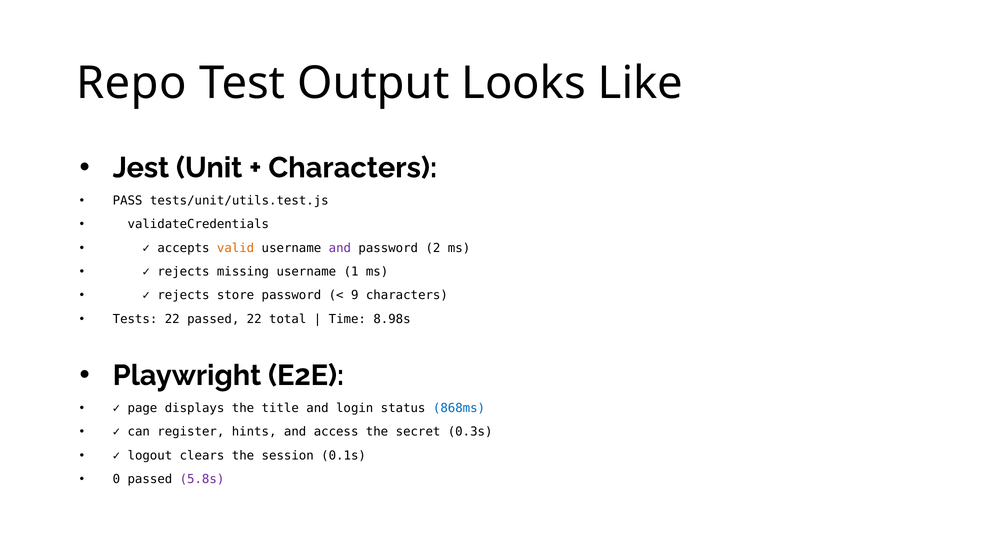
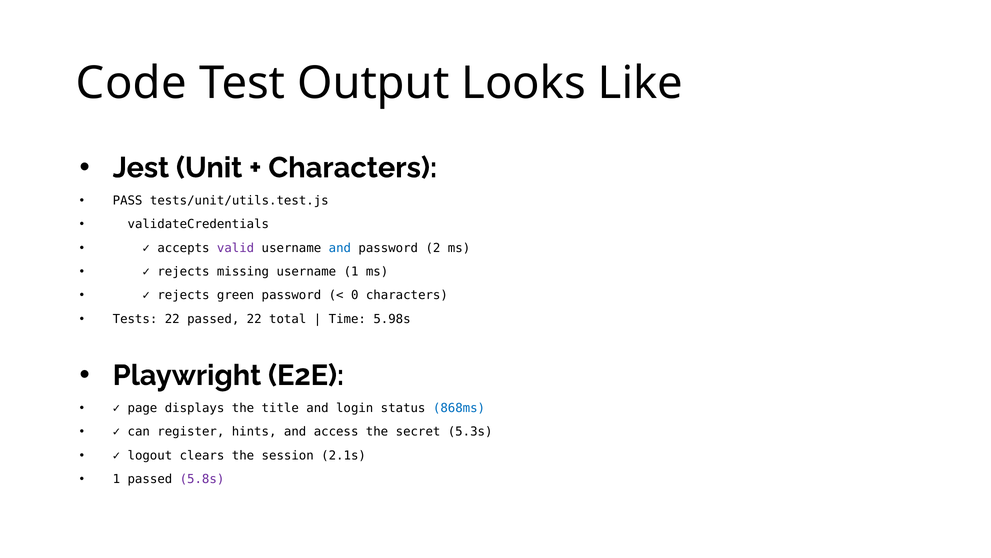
Repo: Repo -> Code
valid colour: orange -> purple
and at (340, 248) colour: purple -> blue
store: store -> green
9: 9 -> 0
8.98s: 8.98s -> 5.98s
0.3s: 0.3s -> 5.3s
0.1s: 0.1s -> 2.1s
0 at (116, 479): 0 -> 1
